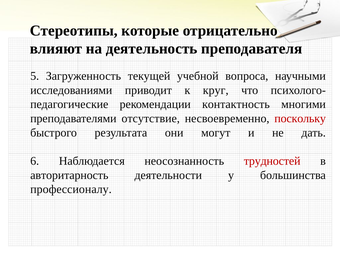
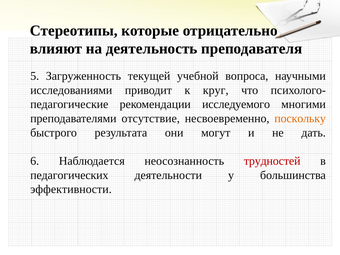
контактность: контактность -> исследуемого
поскольку colour: red -> orange
авторитарность: авторитарность -> педагогических
профессионалу: профессионалу -> эффективности
